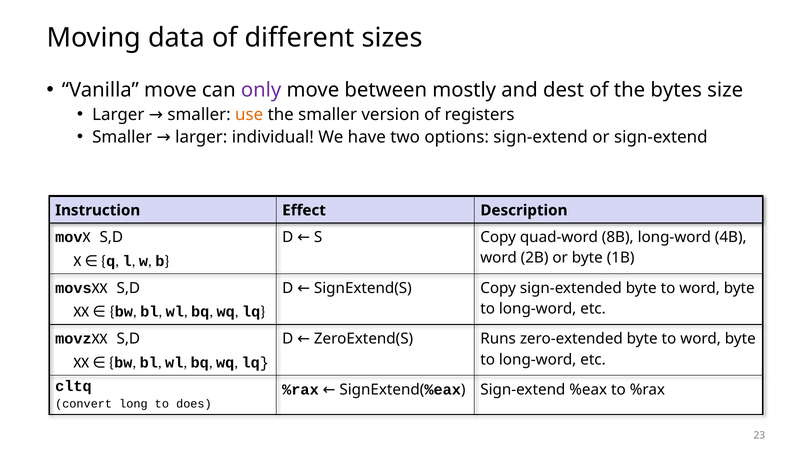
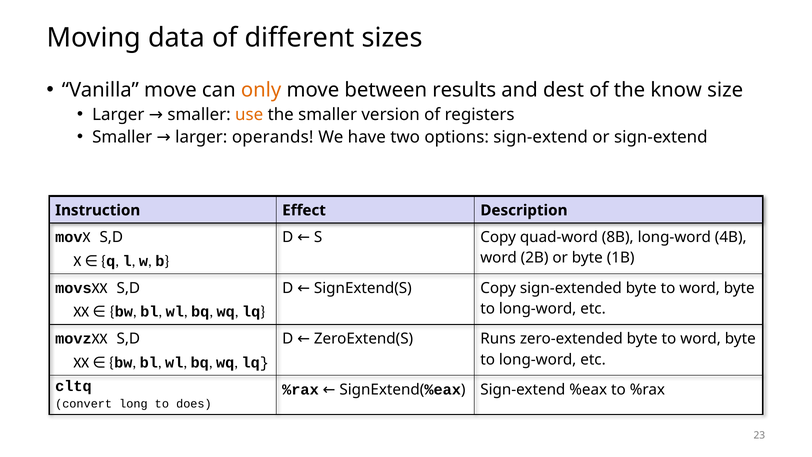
only colour: purple -> orange
mostly: mostly -> results
bytes: bytes -> know
individual: individual -> operands
